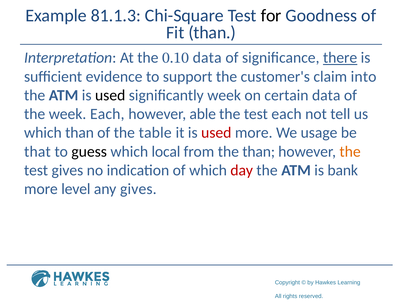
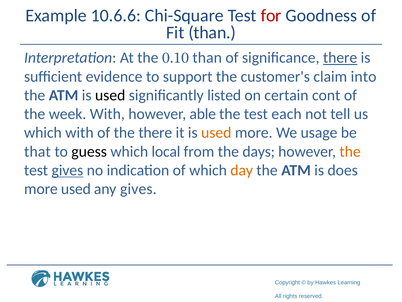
81.1.3: 81.1.3 -> 10.6.6
for colour: black -> red
data at (207, 58): data -> than
significantly week: week -> listed
certain data: data -> cont
week Each: Each -> With
which than: than -> with
the table: table -> there
used at (216, 133) colour: red -> orange
the than: than -> days
gives at (67, 170) underline: none -> present
day colour: red -> orange
bank: bank -> does
more level: level -> used
